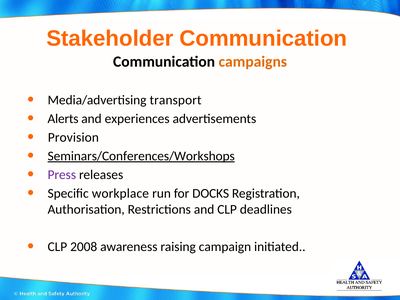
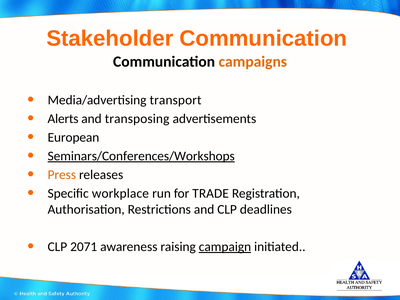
experiences: experiences -> transposing
Provision: Provision -> European
Press colour: purple -> orange
DOCKS: DOCKS -> TRADE
2008: 2008 -> 2071
campaign underline: none -> present
